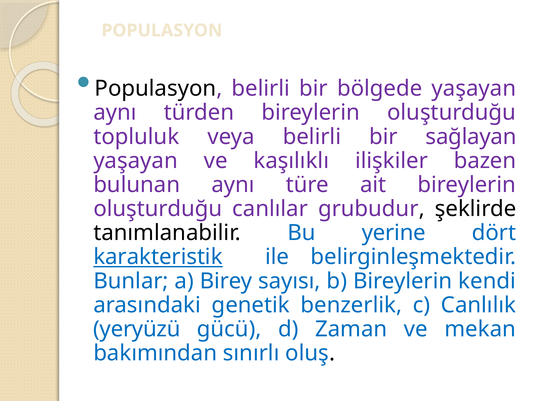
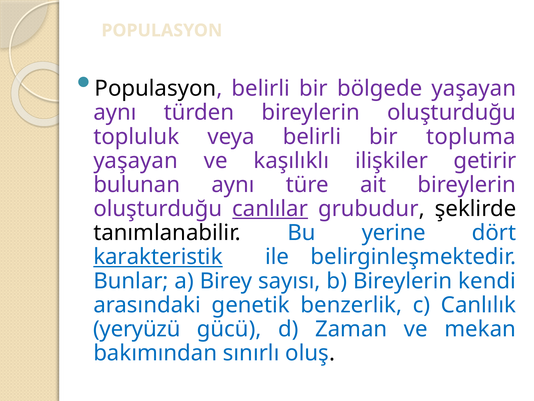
sağlayan: sağlayan -> topluma
bazen: bazen -> getirir
canlılar underline: none -> present
